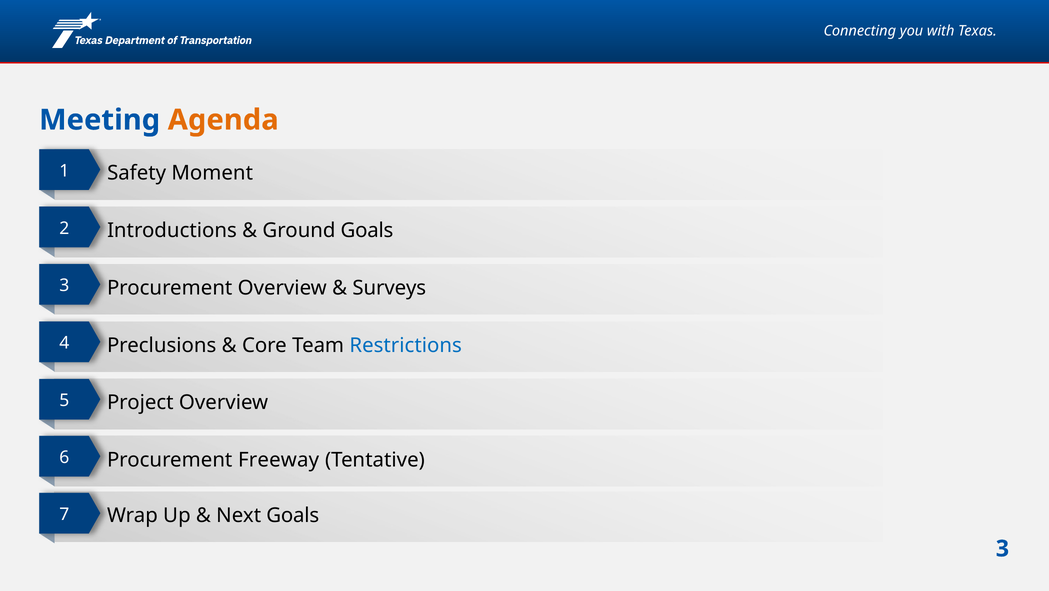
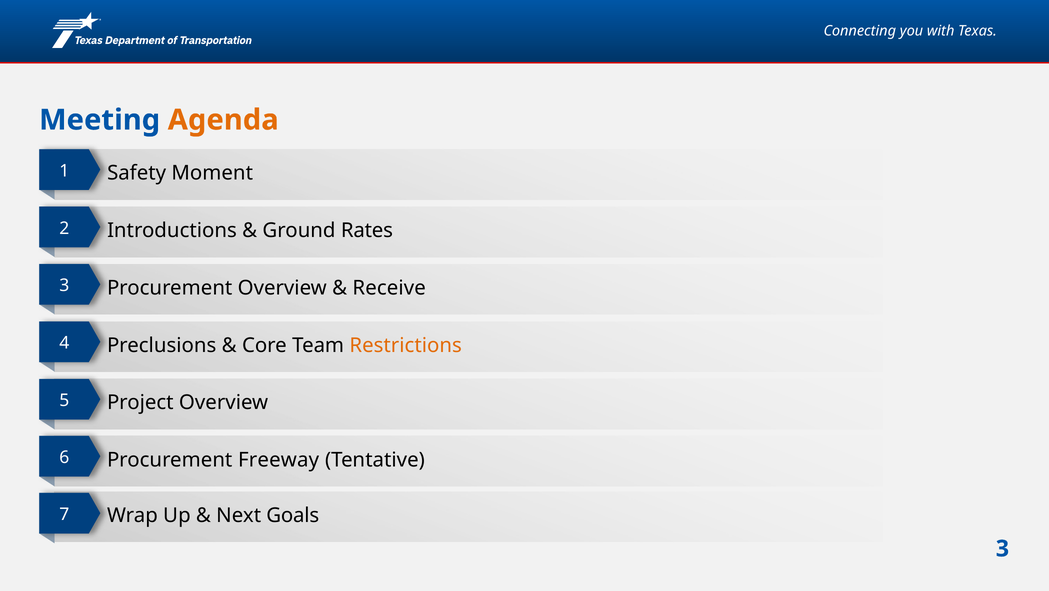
Ground Goals: Goals -> Rates
Surveys: Surveys -> Receive
Restrictions colour: blue -> orange
